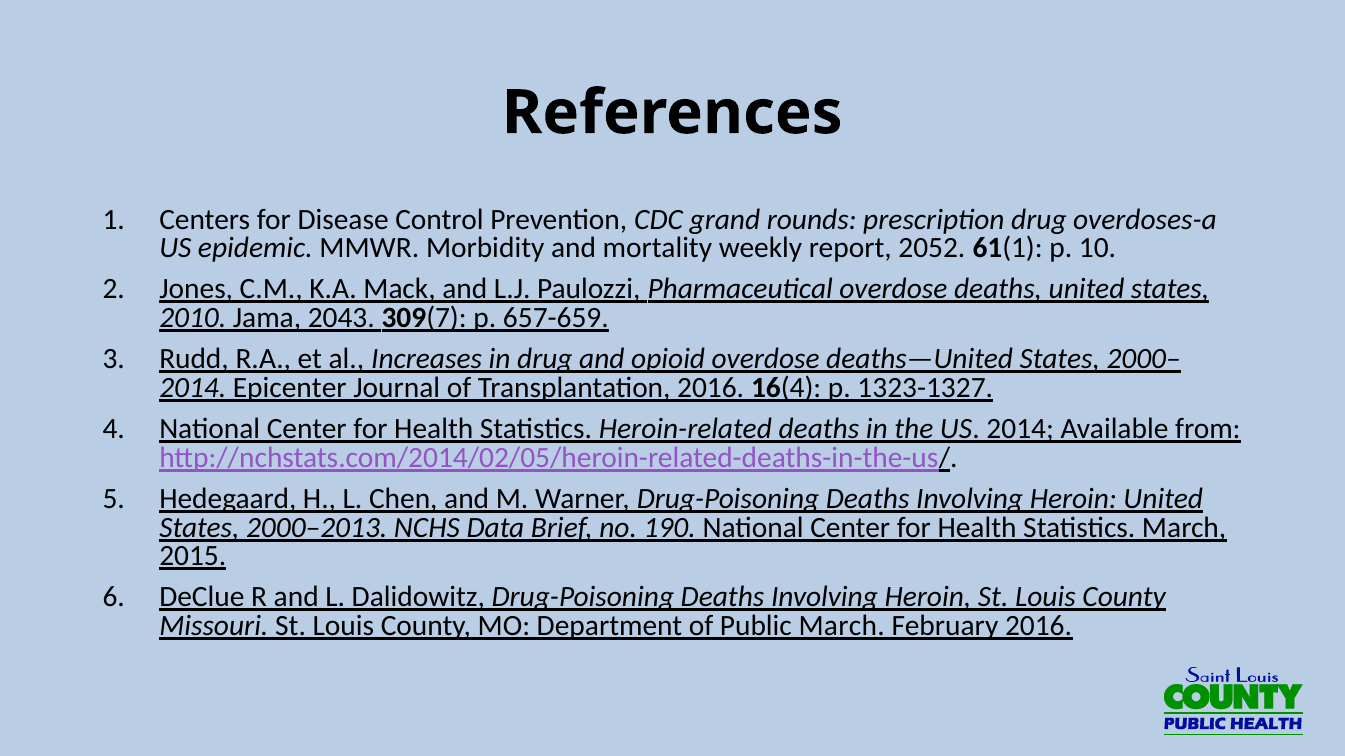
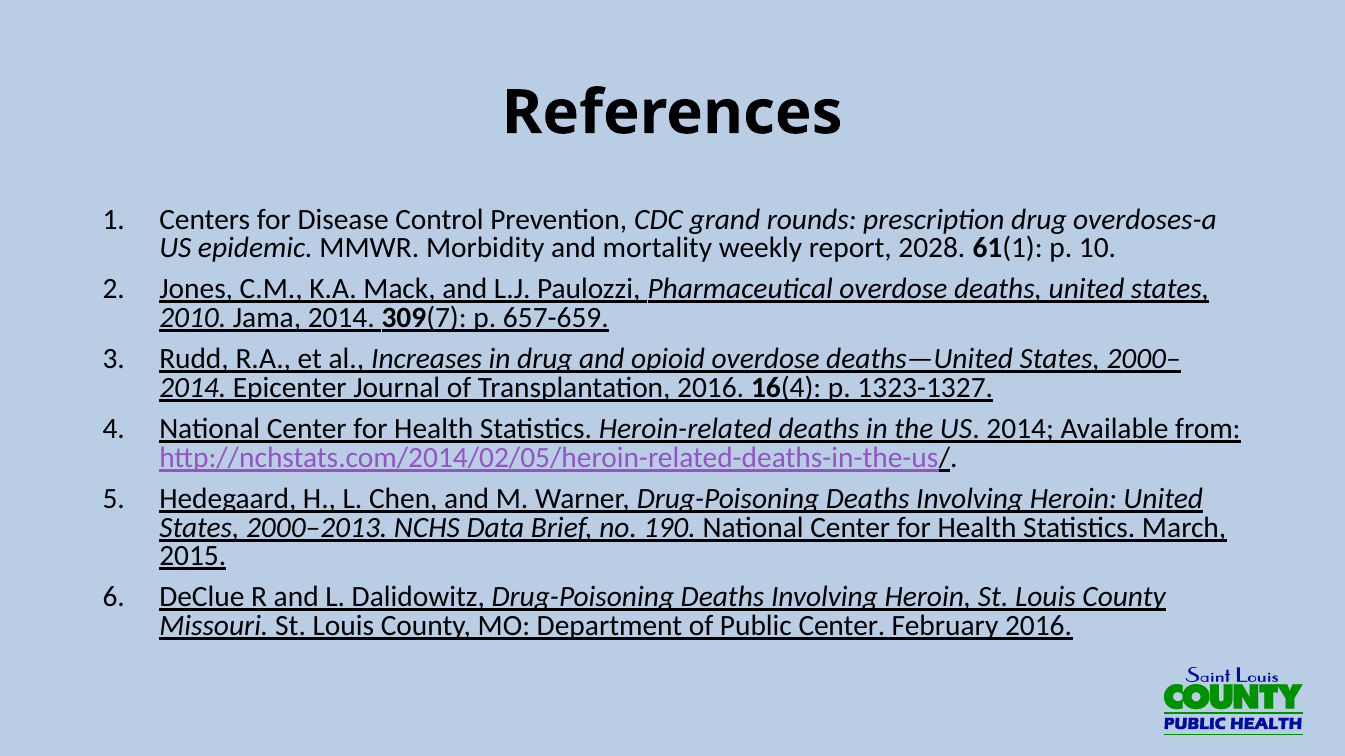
2052: 2052 -> 2028
Jama 2043: 2043 -> 2014
Public March: March -> Center
